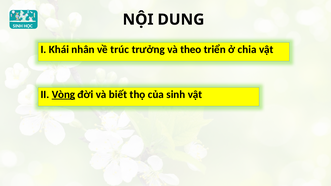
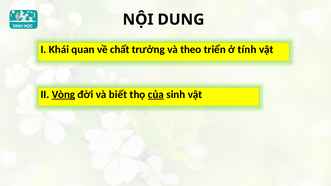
nhân: nhân -> quan
trúc: trúc -> chất
chia: chia -> tính
của underline: none -> present
